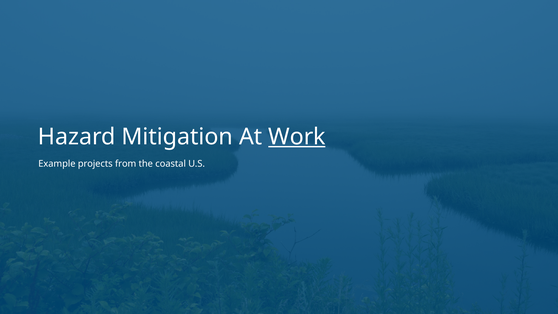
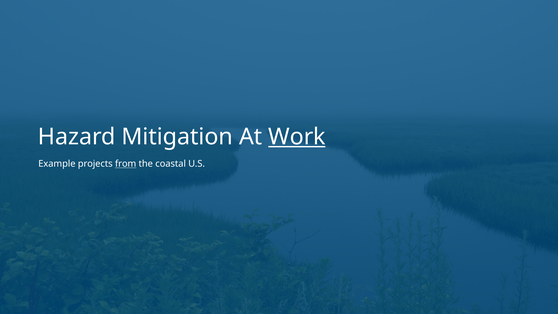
from underline: none -> present
